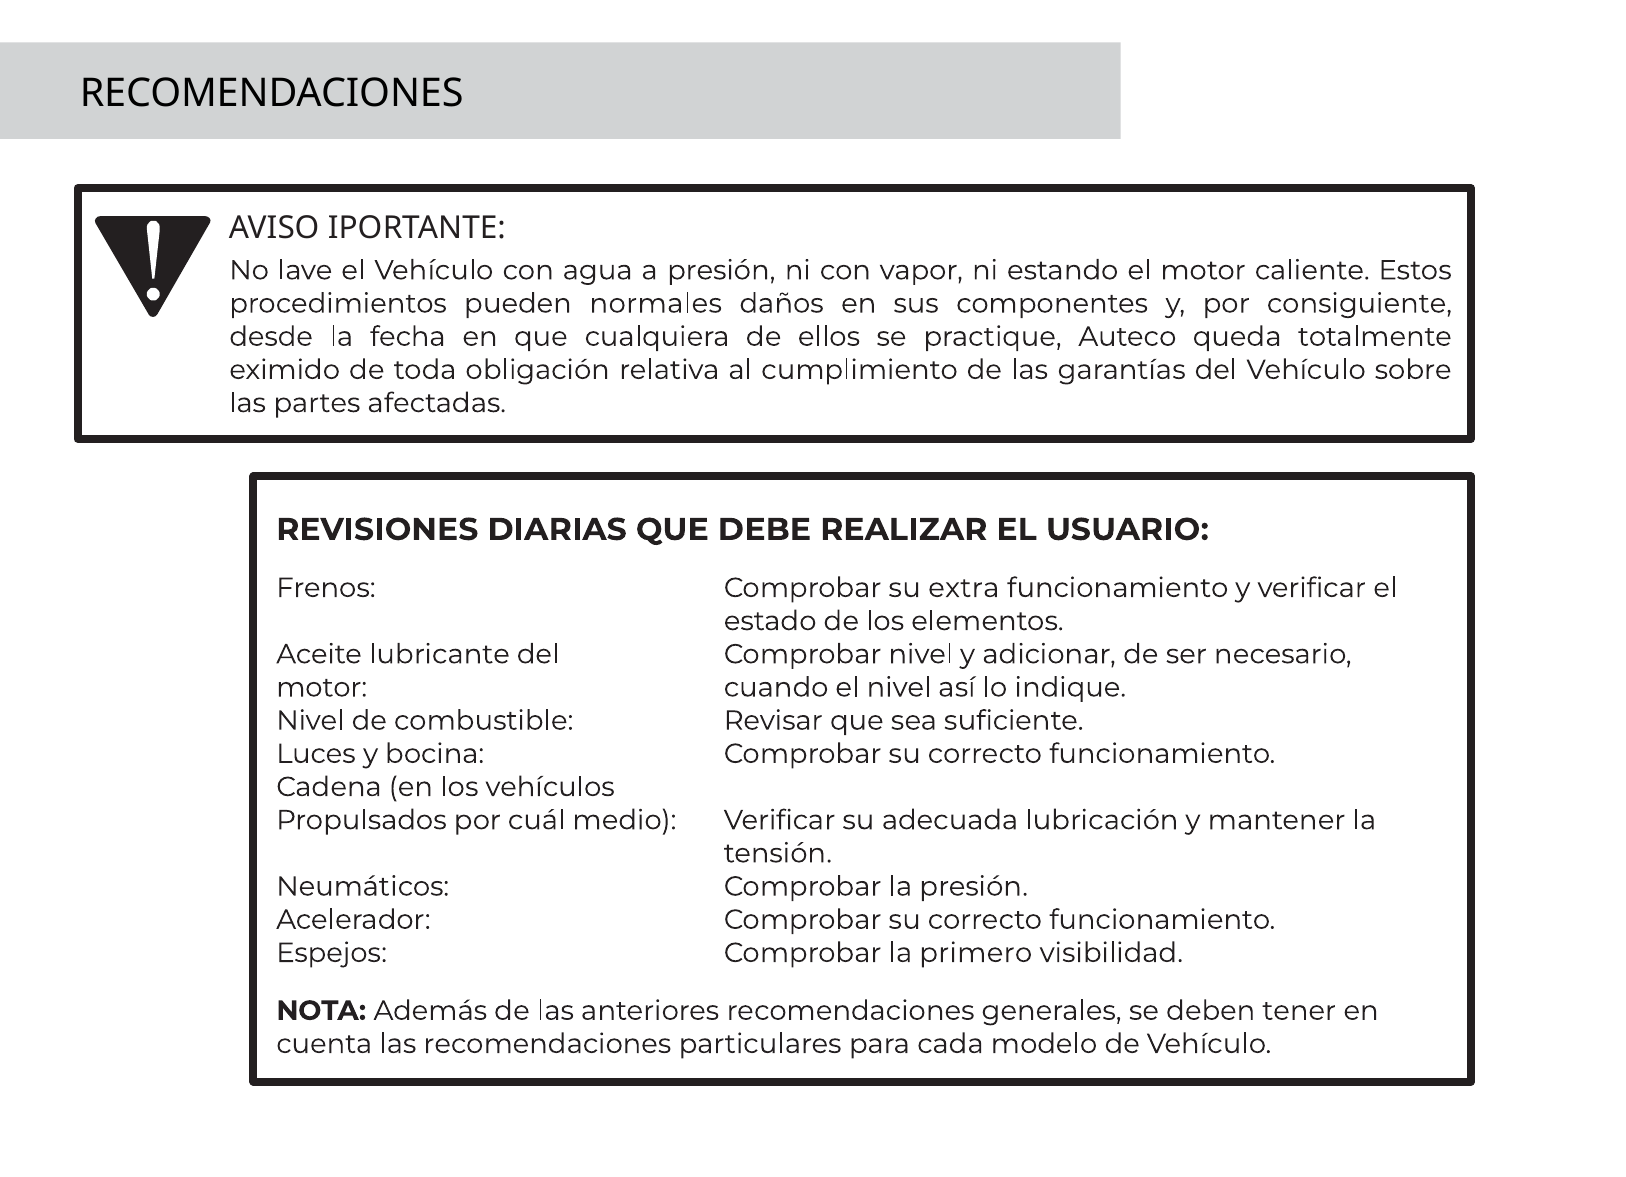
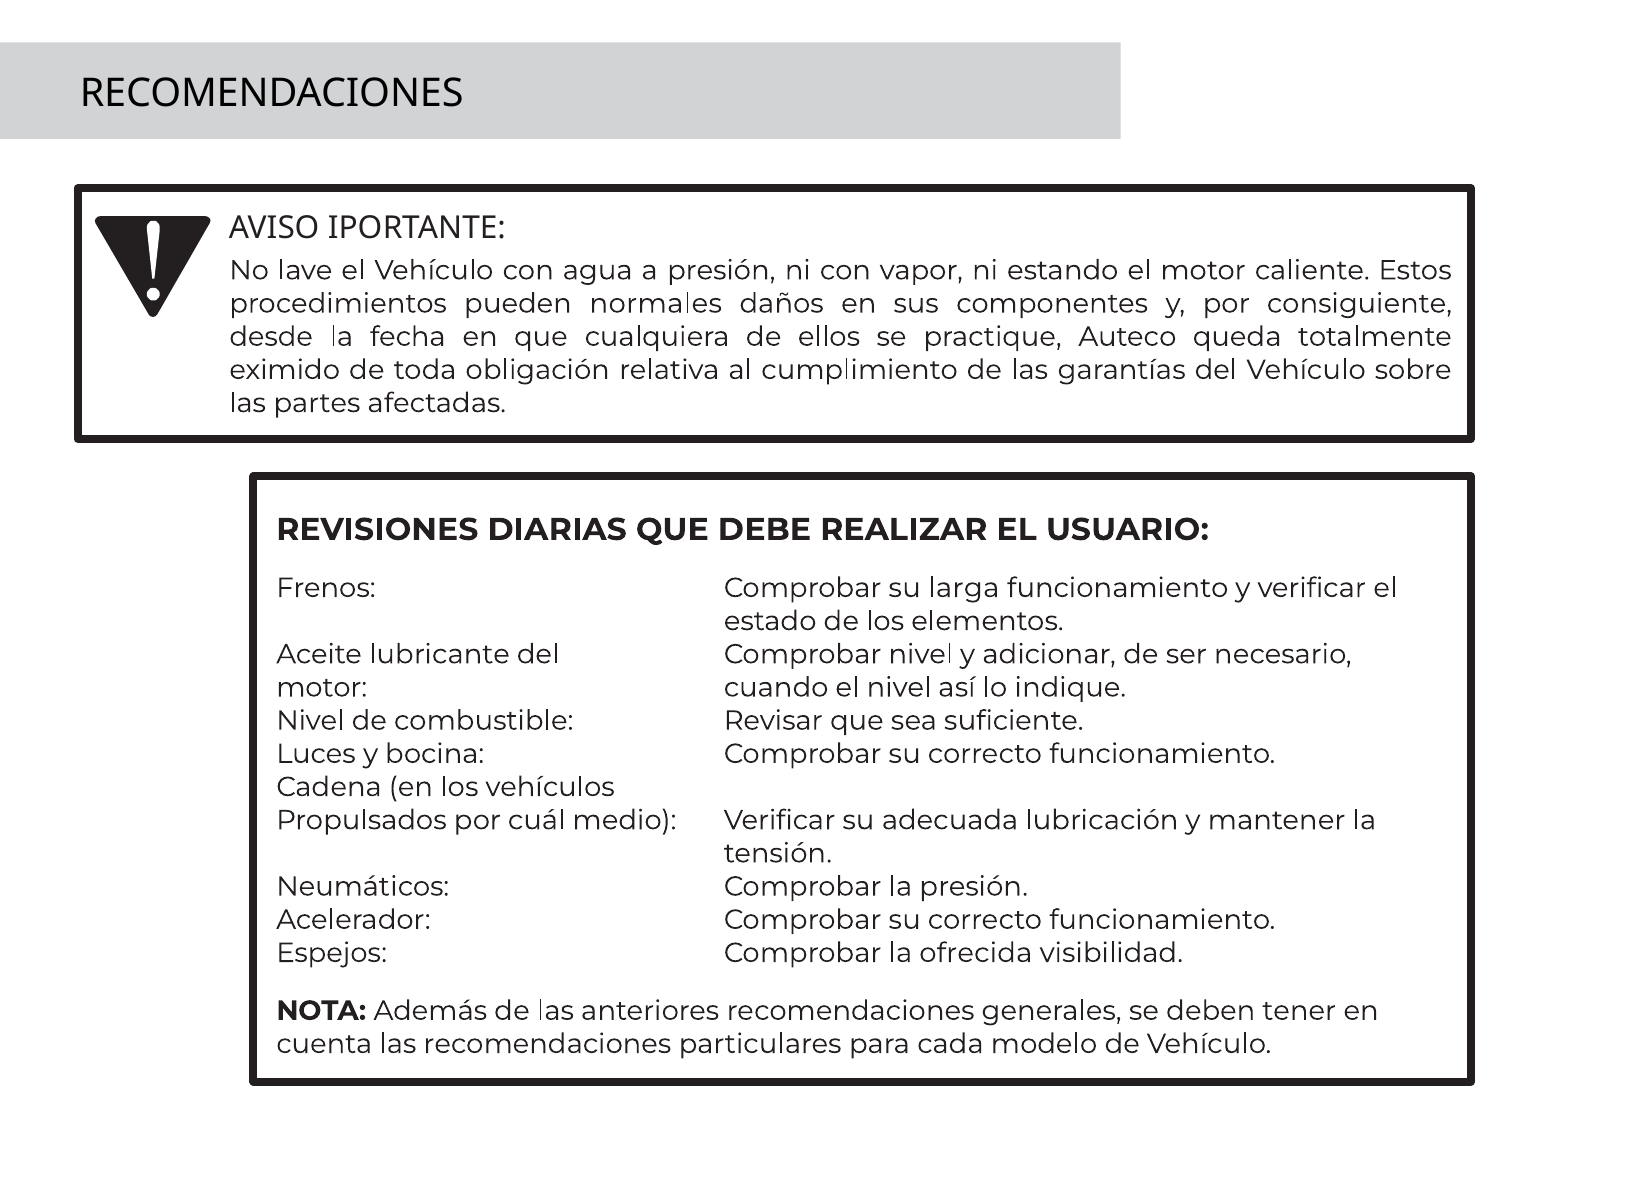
extra: extra -> larga
primero: primero -> ofrecida
